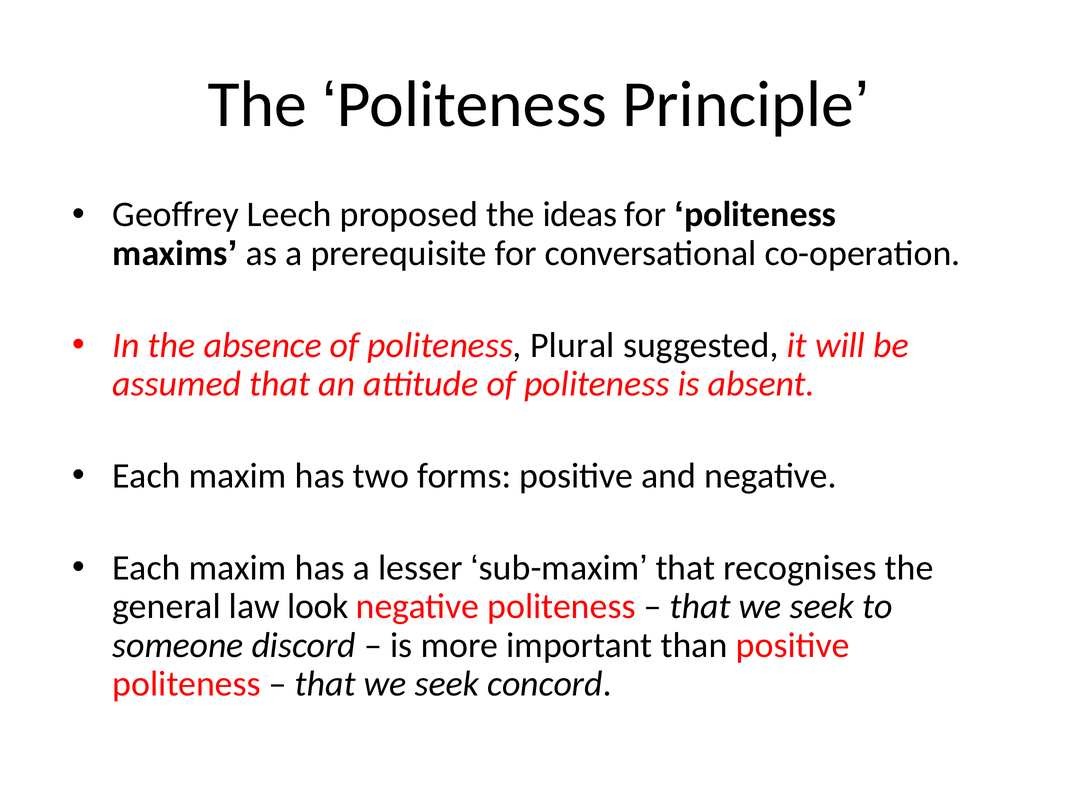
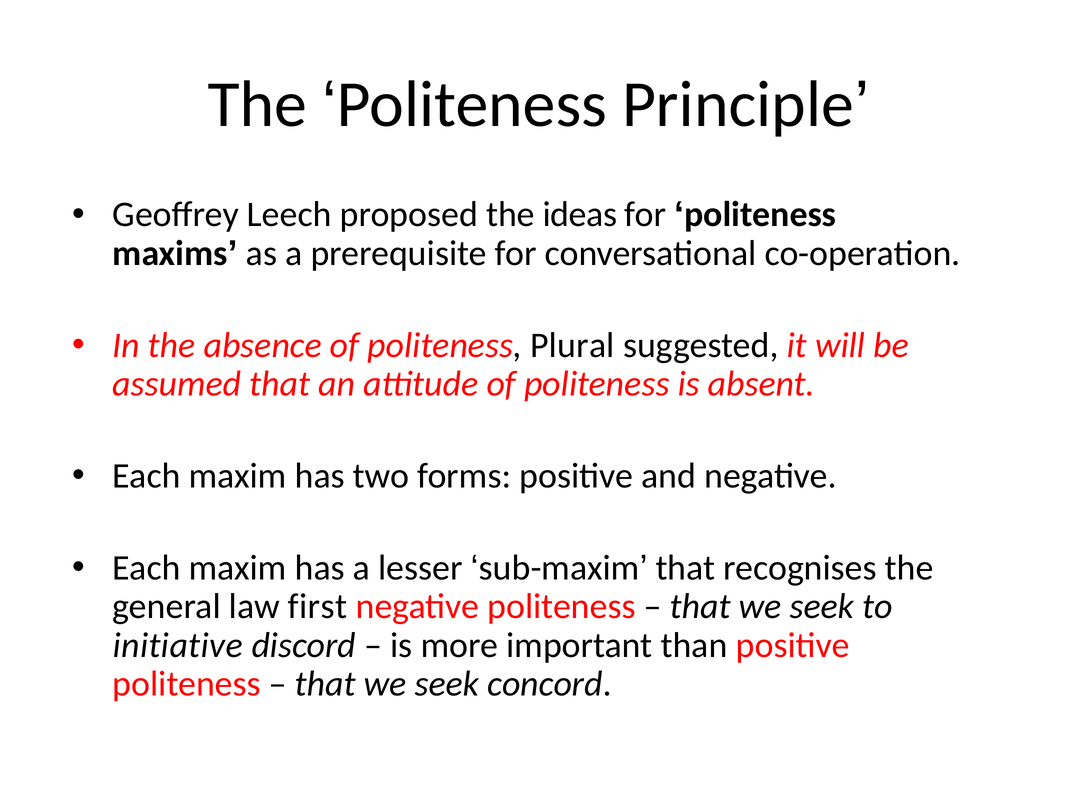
look: look -> first
someone: someone -> initiative
